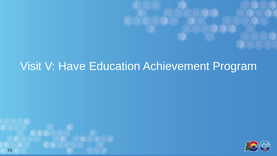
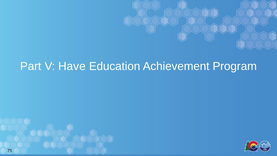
Visit: Visit -> Part
